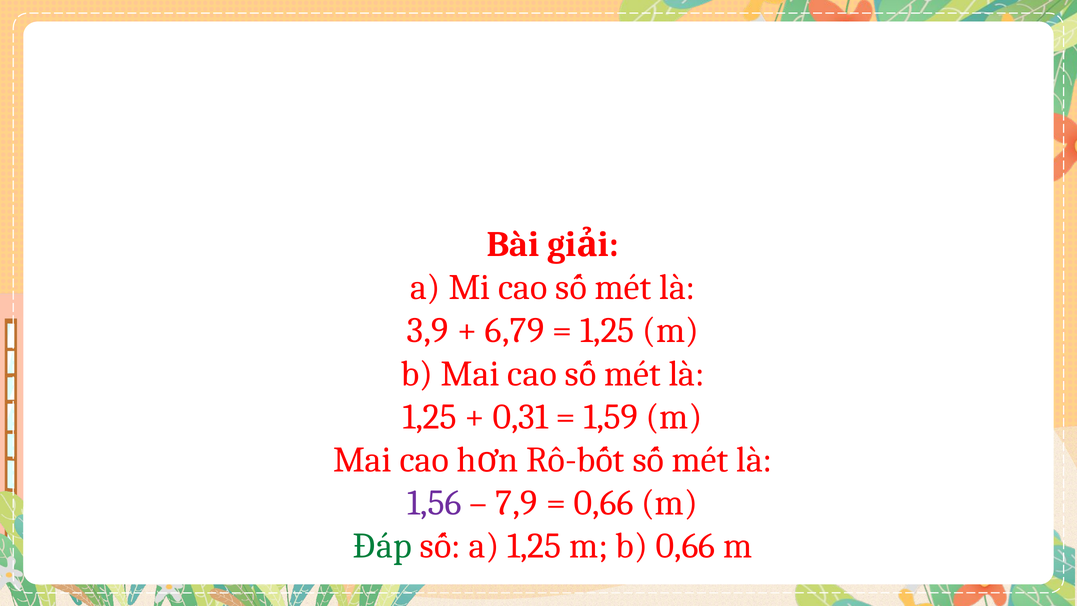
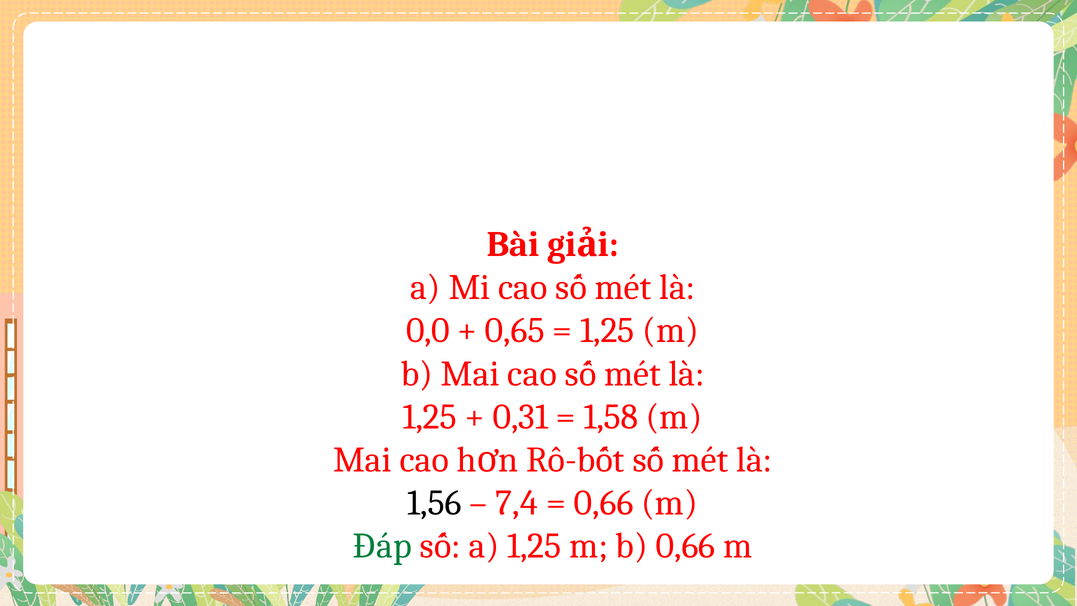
3,9: 3,9 -> 0,0
6,79: 6,79 -> 0,65
1,59: 1,59 -> 1,58
1,56 colour: purple -> black
7,9: 7,9 -> 7,4
